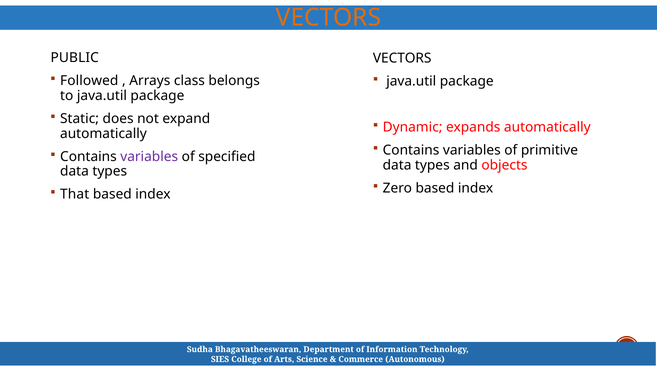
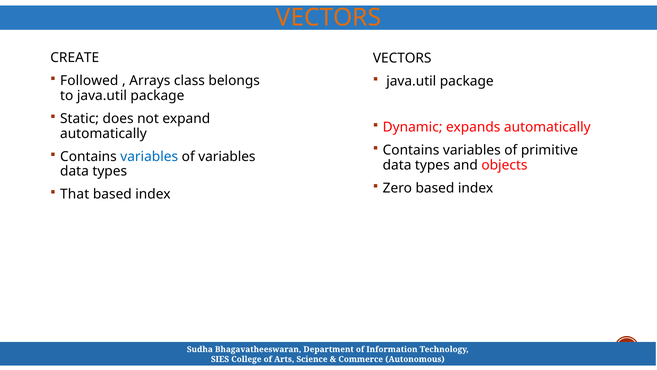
PUBLIC: PUBLIC -> CREATE
variables at (149, 156) colour: purple -> blue
of specified: specified -> variables
